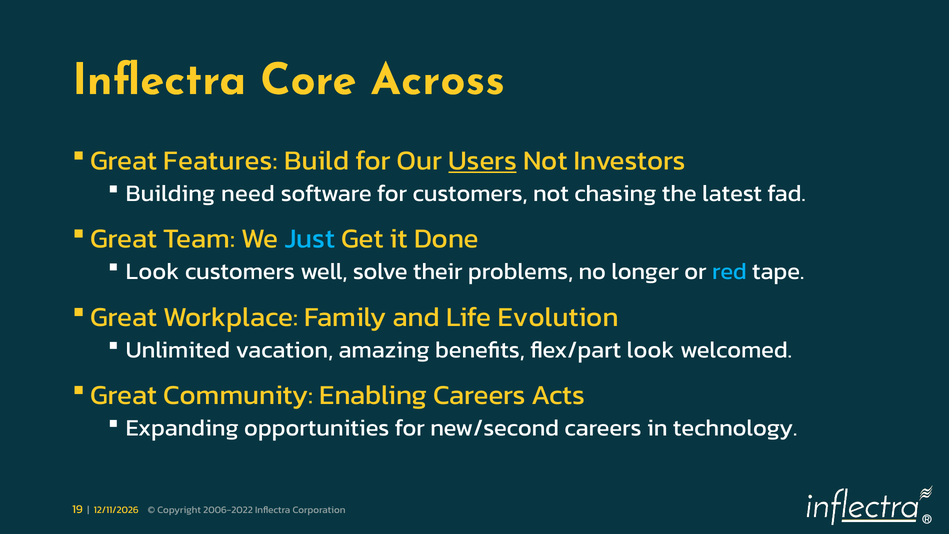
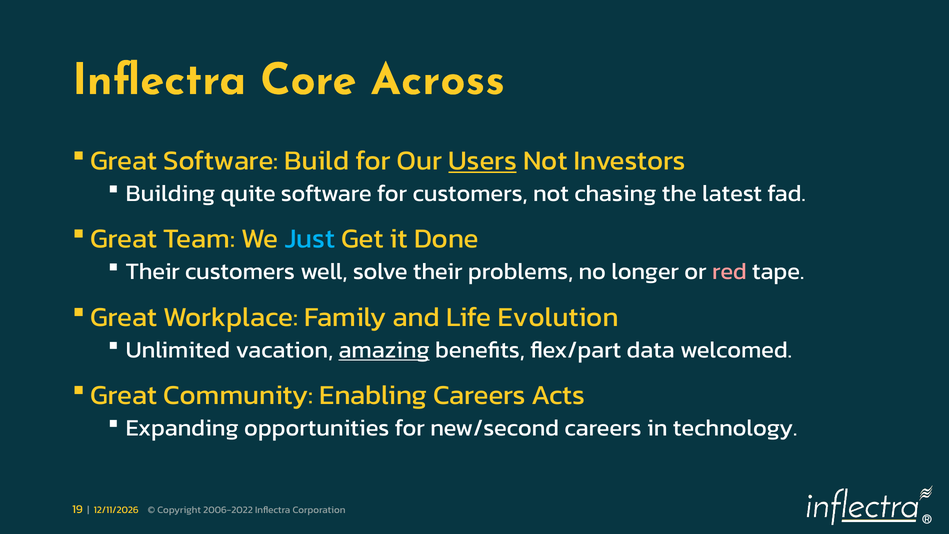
Great Features: Features -> Software
need: need -> quite
Look at (152, 271): Look -> Their
red colour: light blue -> pink
amazing underline: none -> present
flex/part look: look -> data
